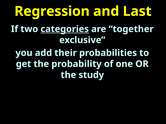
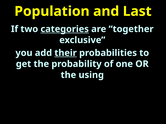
Regression: Regression -> Population
their underline: none -> present
study: study -> using
